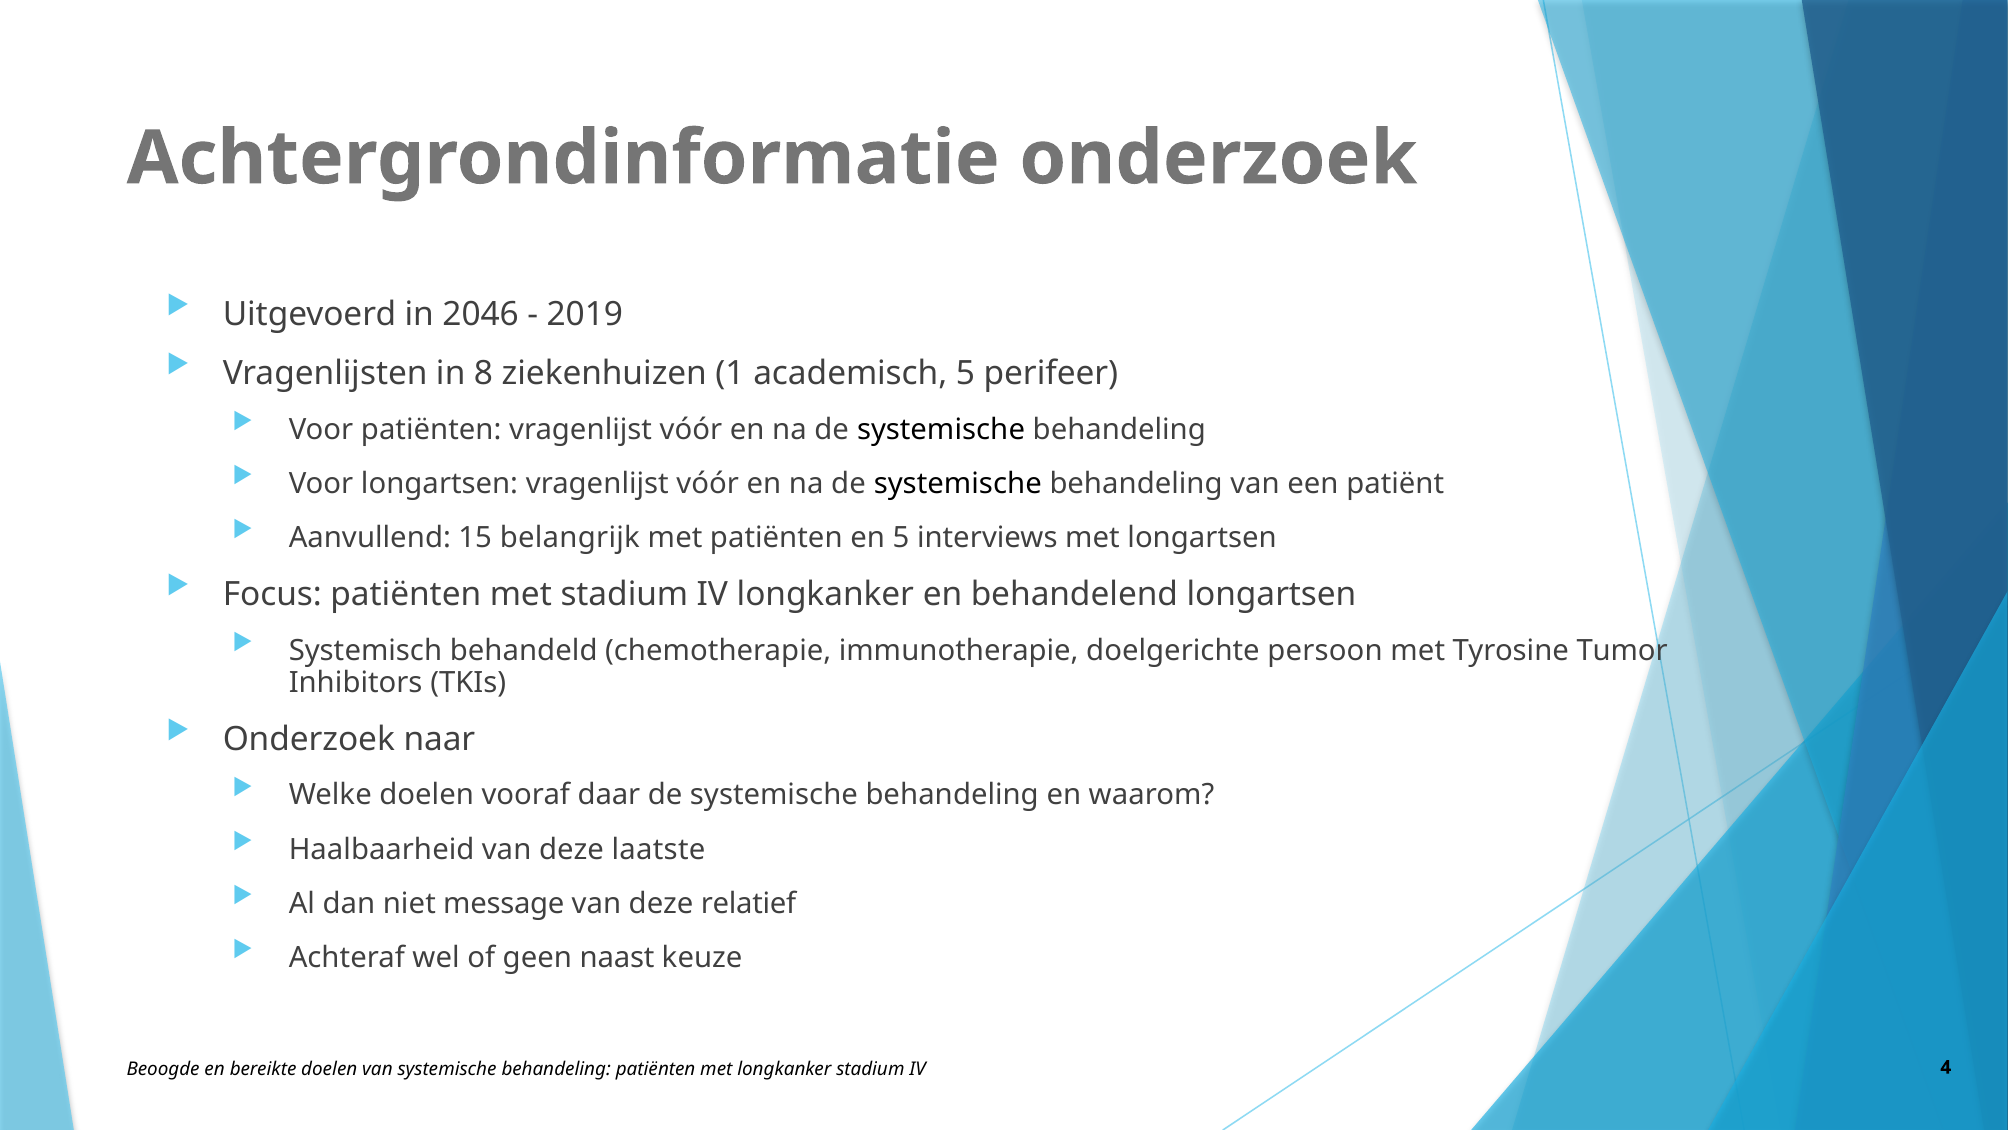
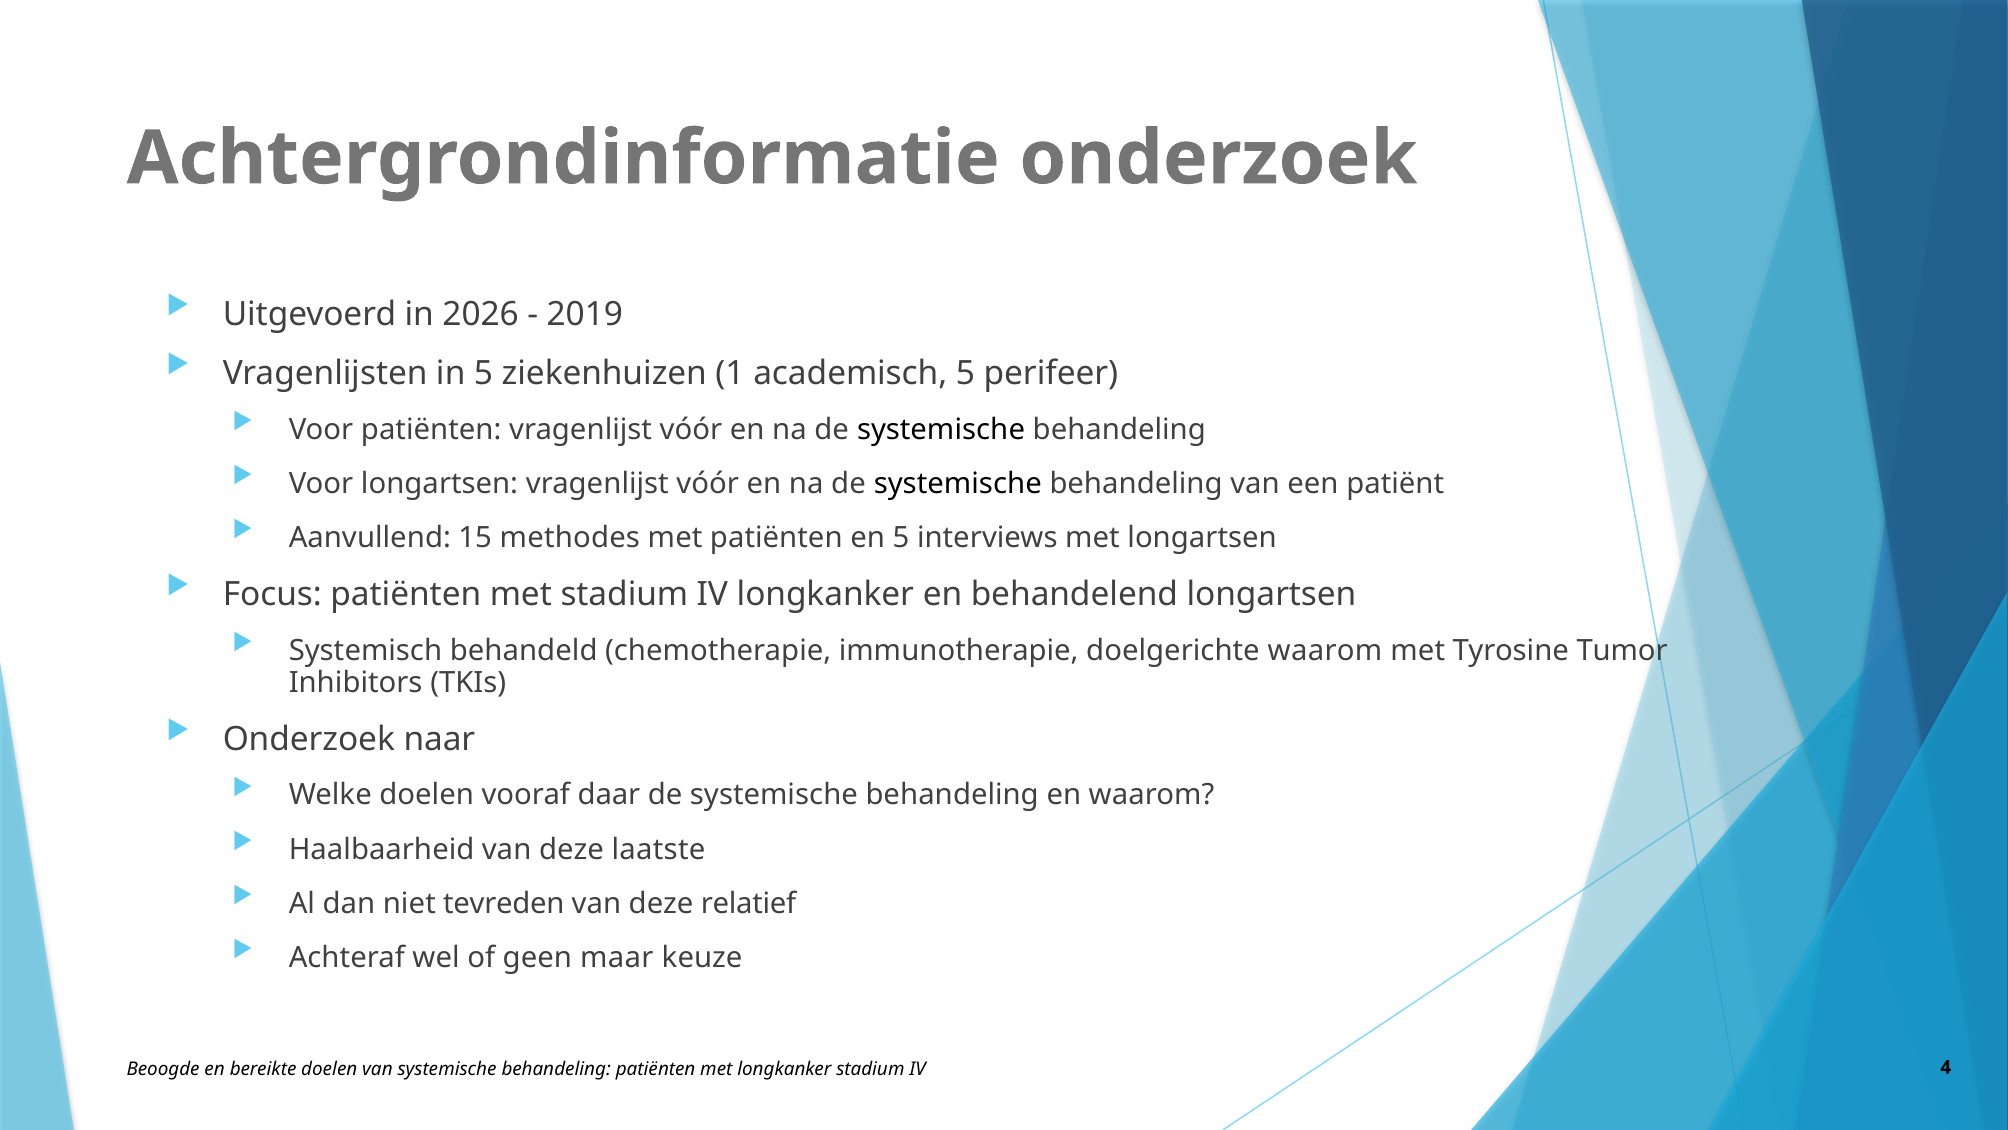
2046: 2046 -> 2026
in 8: 8 -> 5
belangrijk: belangrijk -> methodes
doelgerichte persoon: persoon -> waarom
message: message -> tevreden
naast: naast -> maar
